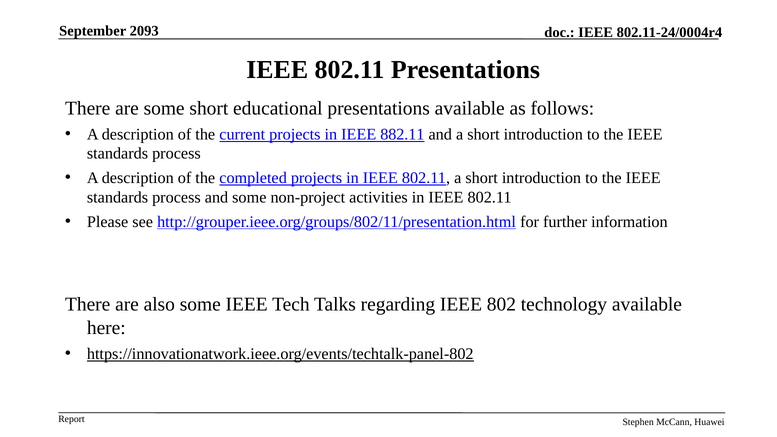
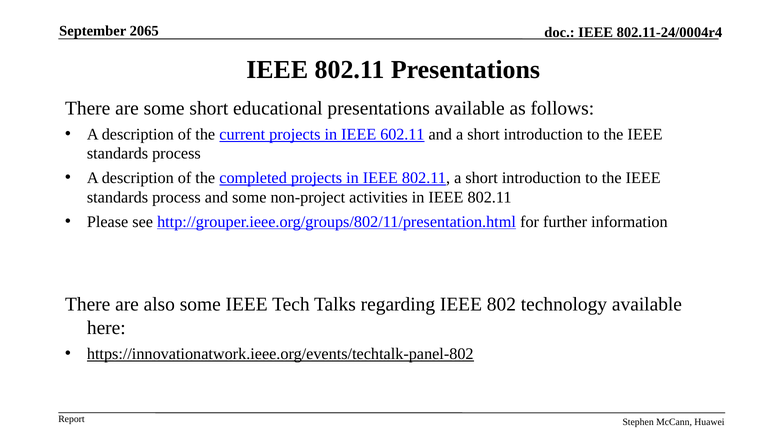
2093: 2093 -> 2065
882.11: 882.11 -> 602.11
